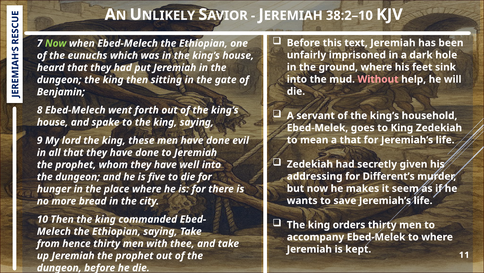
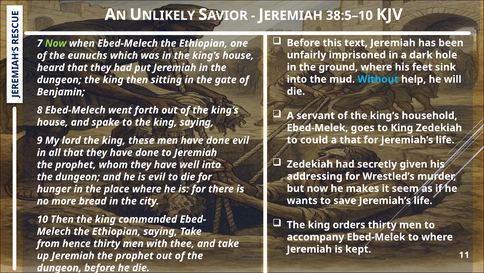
38:2–10: 38:2–10 -> 38:5–10
Without colour: pink -> light blue
mean: mean -> could
Different’s: Different’s -> Wrestled’s
is five: five -> evil
